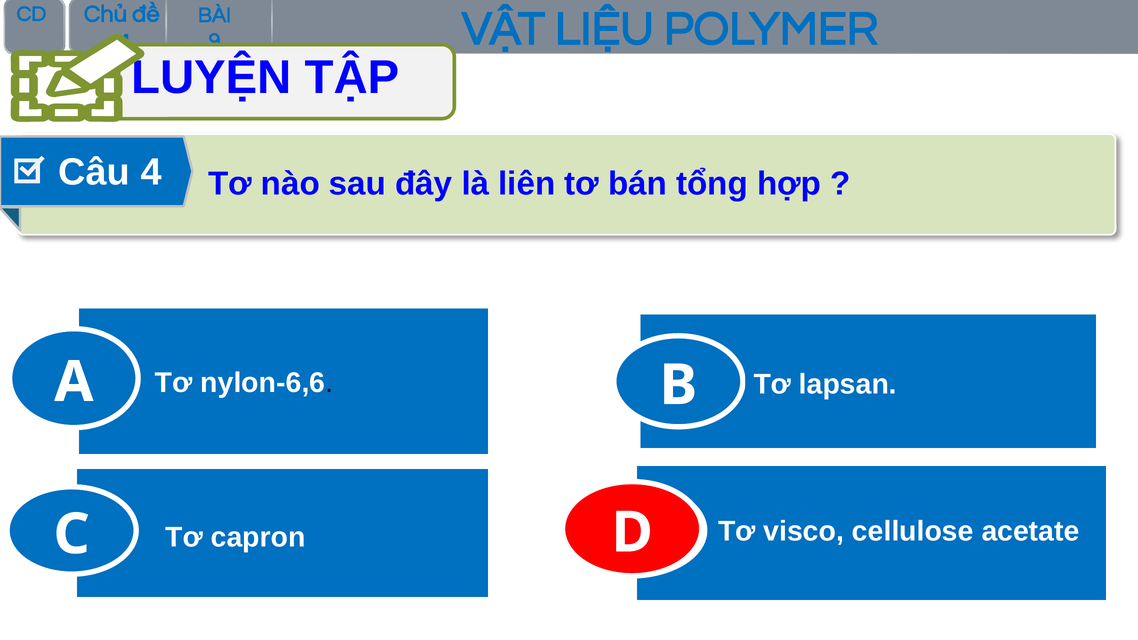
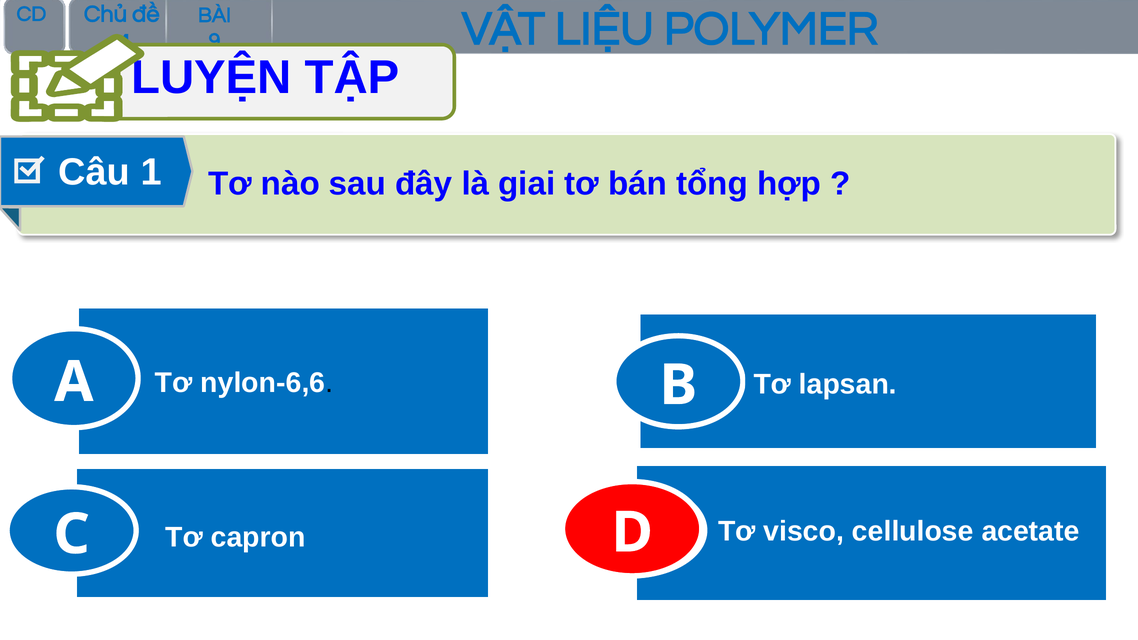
Câu 4: 4 -> 1
liên: liên -> giai
